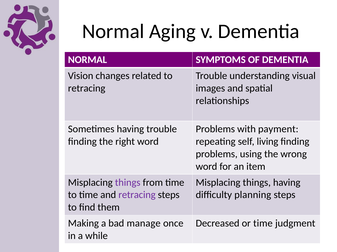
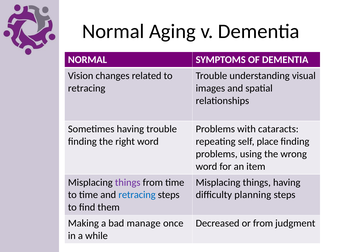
payment: payment -> cataracts
living: living -> place
retracing at (137, 195) colour: purple -> blue
or time: time -> from
